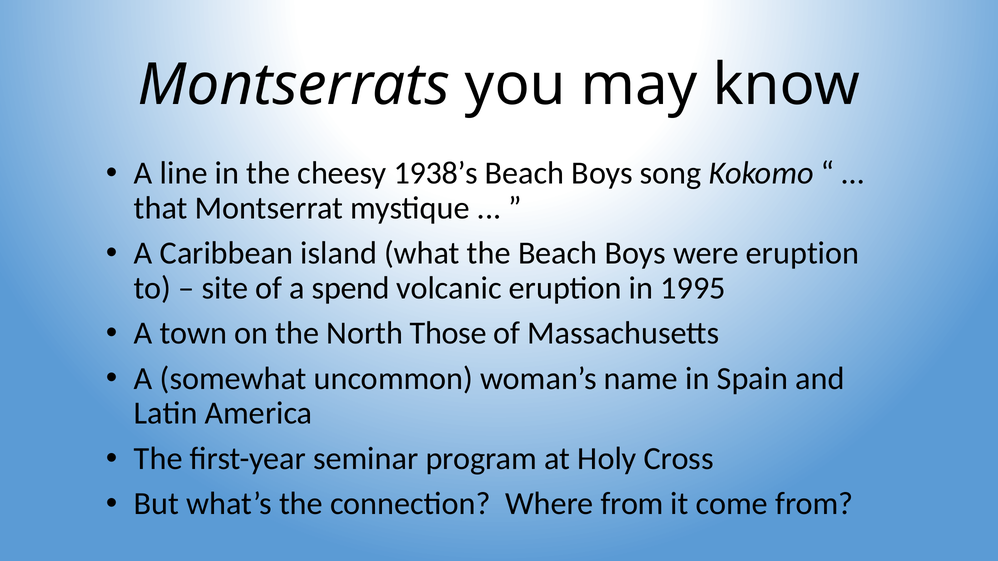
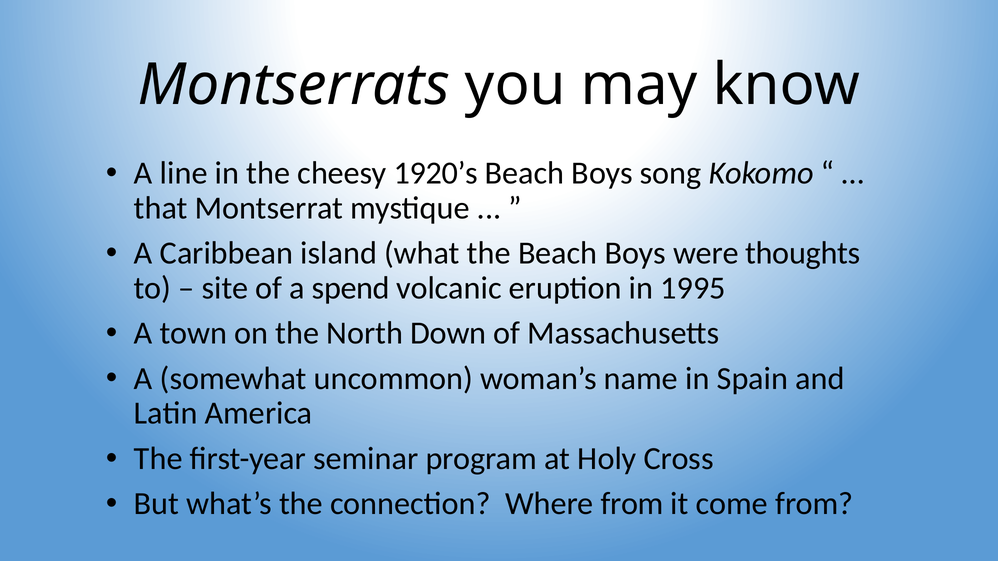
1938’s: 1938’s -> 1920’s
were eruption: eruption -> thoughts
Those: Those -> Down
